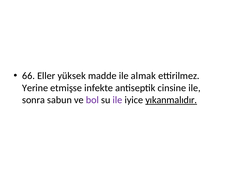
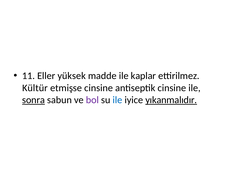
66: 66 -> 11
almak: almak -> kaplar
Yerine: Yerine -> Kültür
etmişse infekte: infekte -> cinsine
sonra underline: none -> present
ile at (117, 100) colour: purple -> blue
